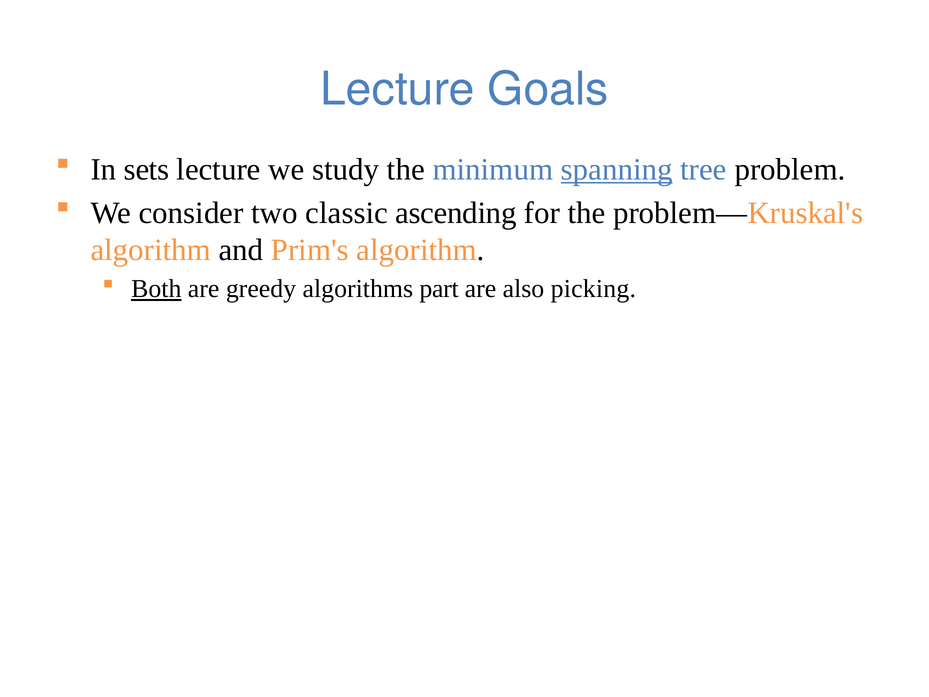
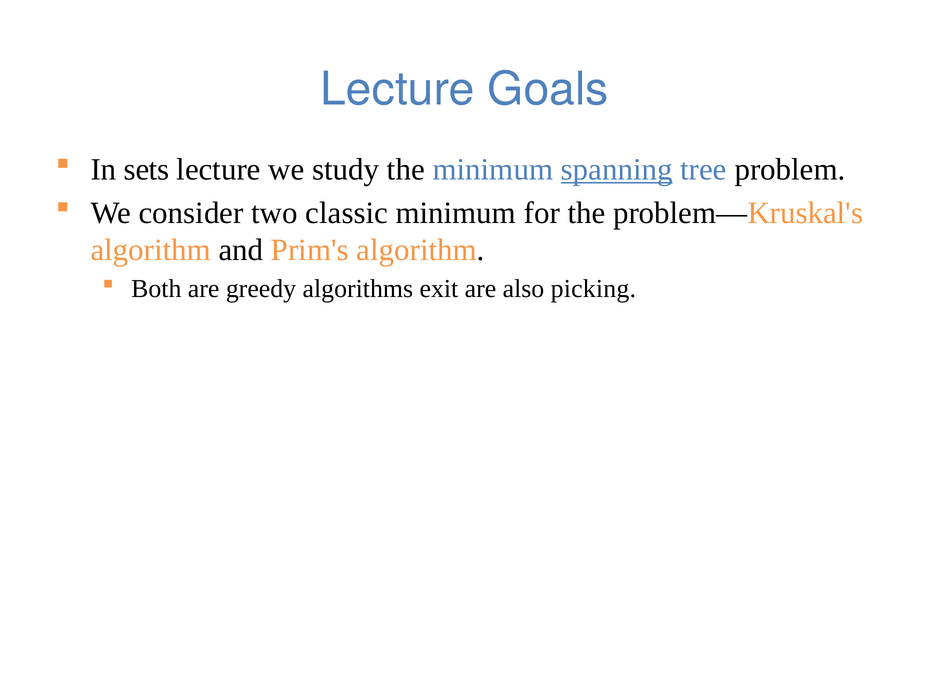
classic ascending: ascending -> minimum
Both underline: present -> none
part: part -> exit
